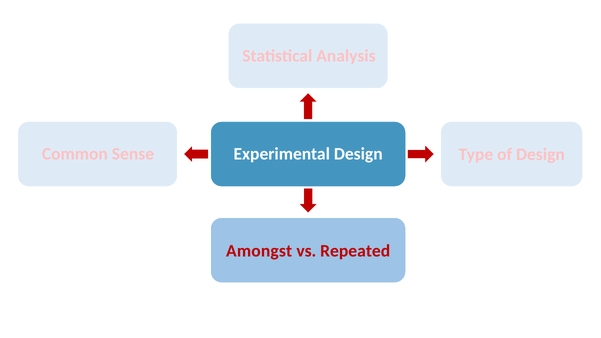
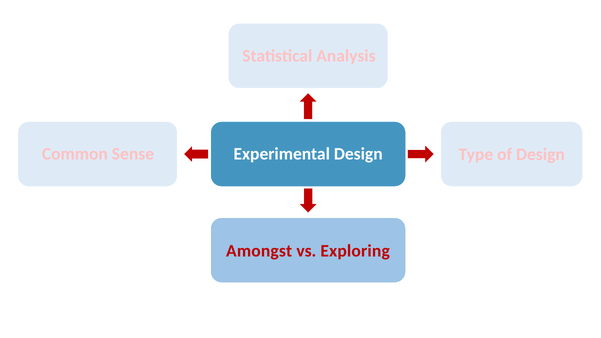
Repeated: Repeated -> Exploring
